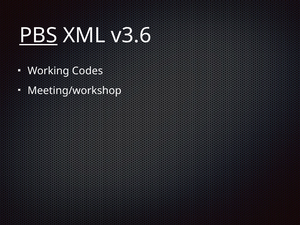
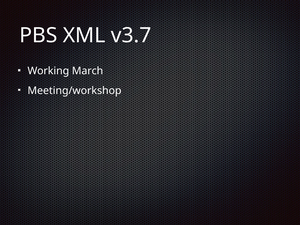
PBS underline: present -> none
v3.6: v3.6 -> v3.7
Codes: Codes -> March
